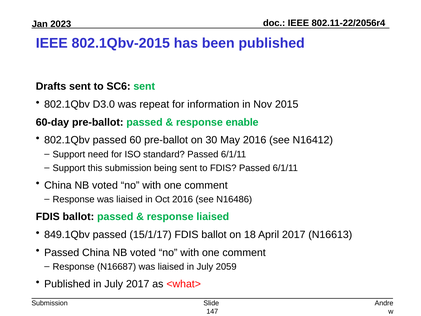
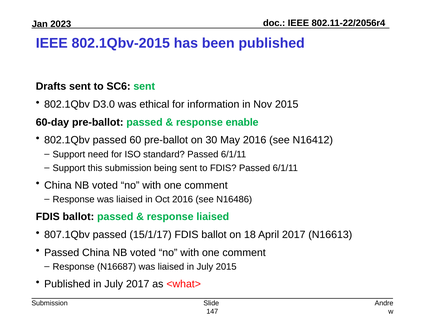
repeat: repeat -> ethical
849.1Qbv: 849.1Qbv -> 807.1Qbv
July 2059: 2059 -> 2015
